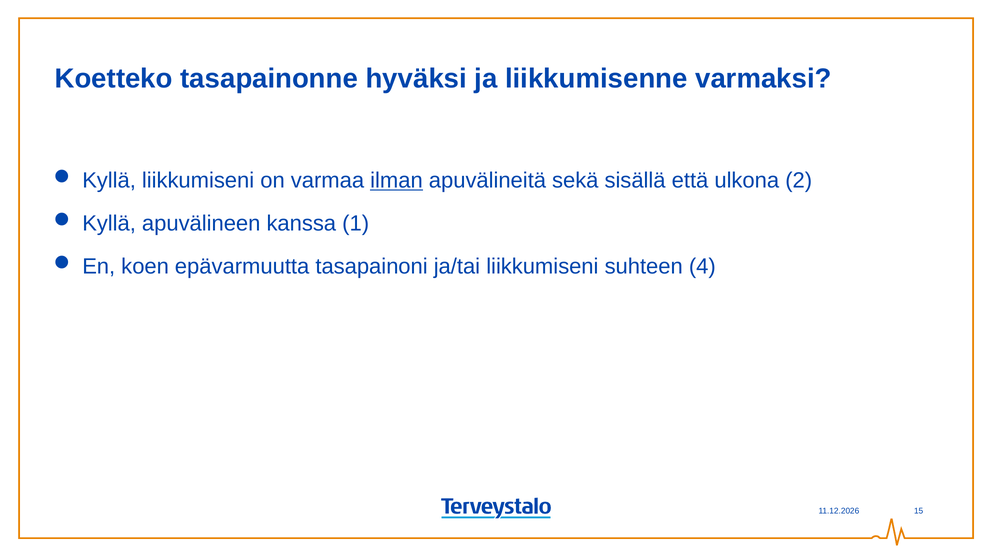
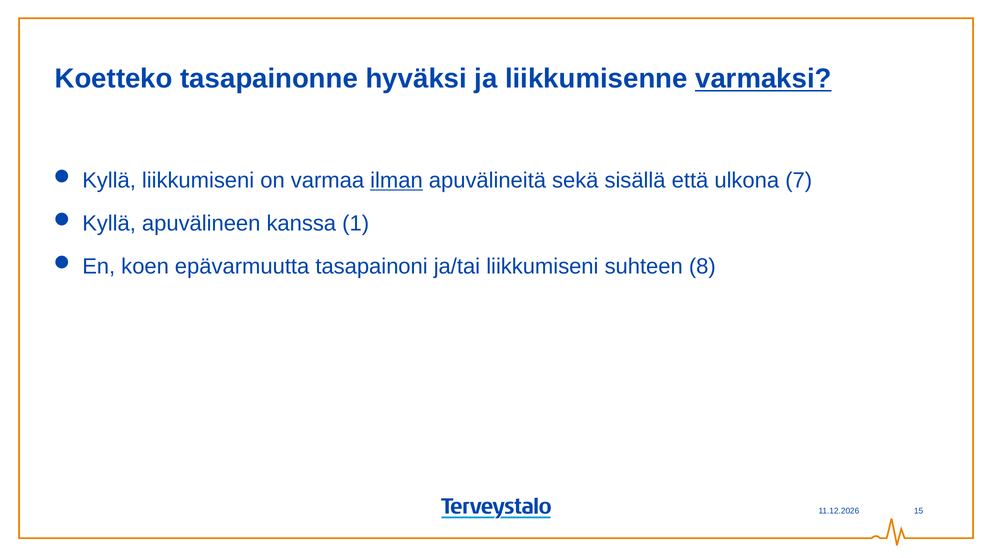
varmaksi underline: none -> present
2: 2 -> 7
4: 4 -> 8
